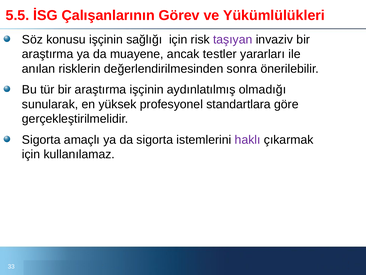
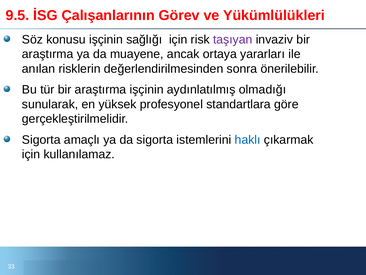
5.5: 5.5 -> 9.5
testler: testler -> ortaya
haklı colour: purple -> blue
